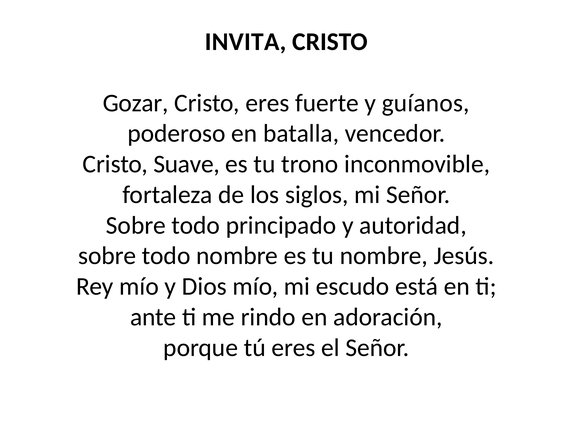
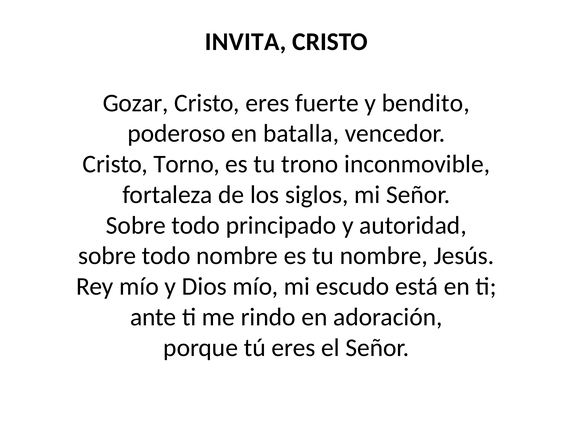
guíanos: guíanos -> bendito
Suave: Suave -> Torno
